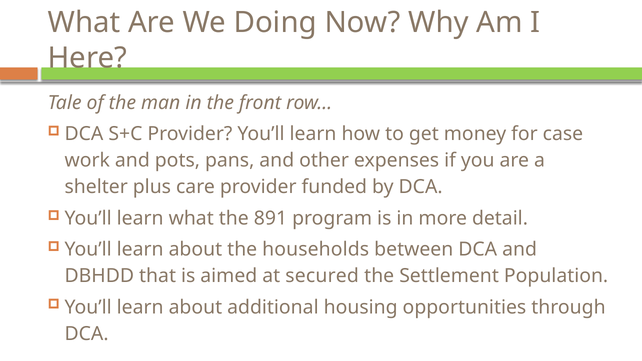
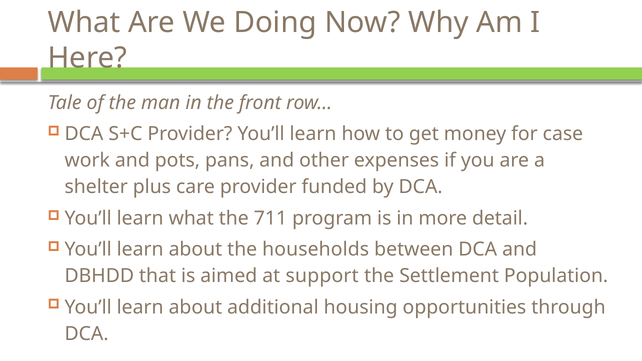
891: 891 -> 711
secured: secured -> support
